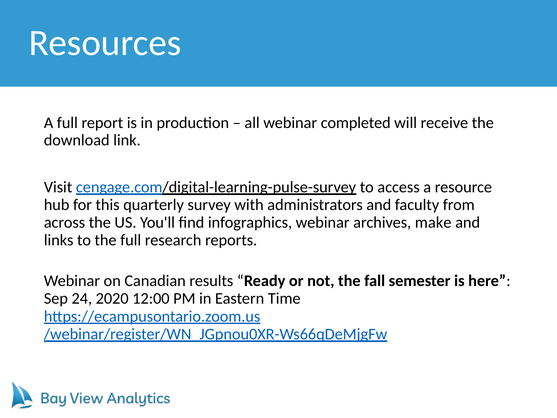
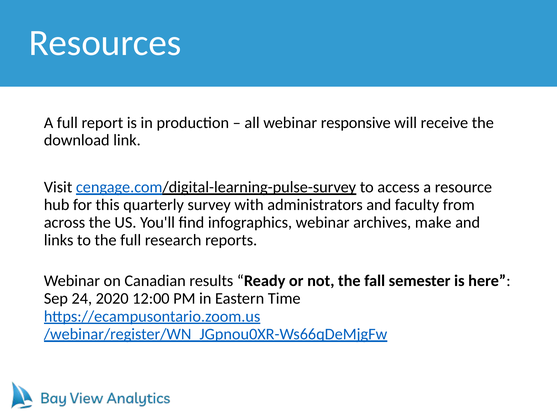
completed: completed -> responsive
